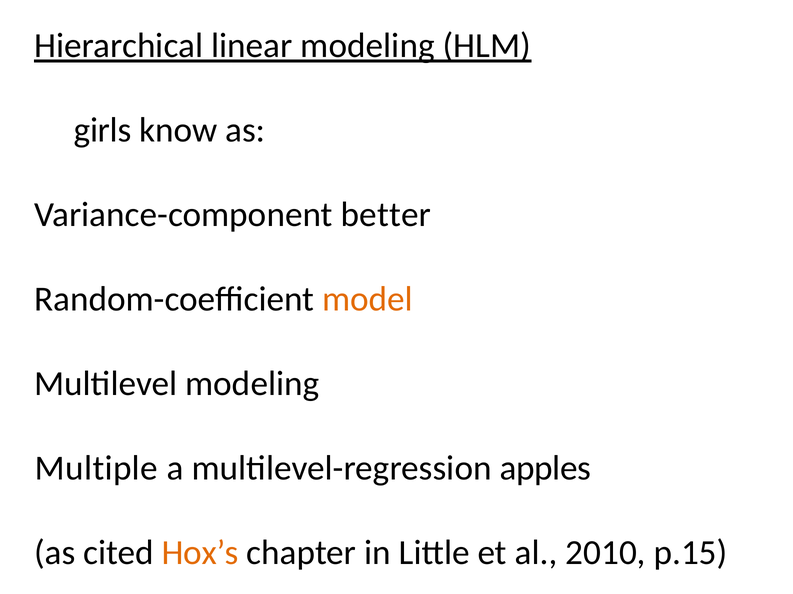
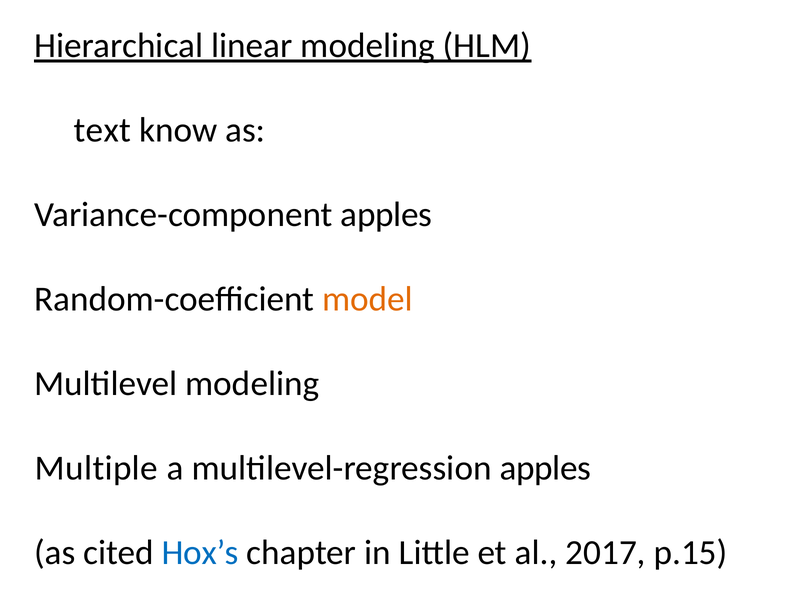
girls: girls -> text
Variance-component better: better -> apples
Hox’s colour: orange -> blue
2010: 2010 -> 2017
